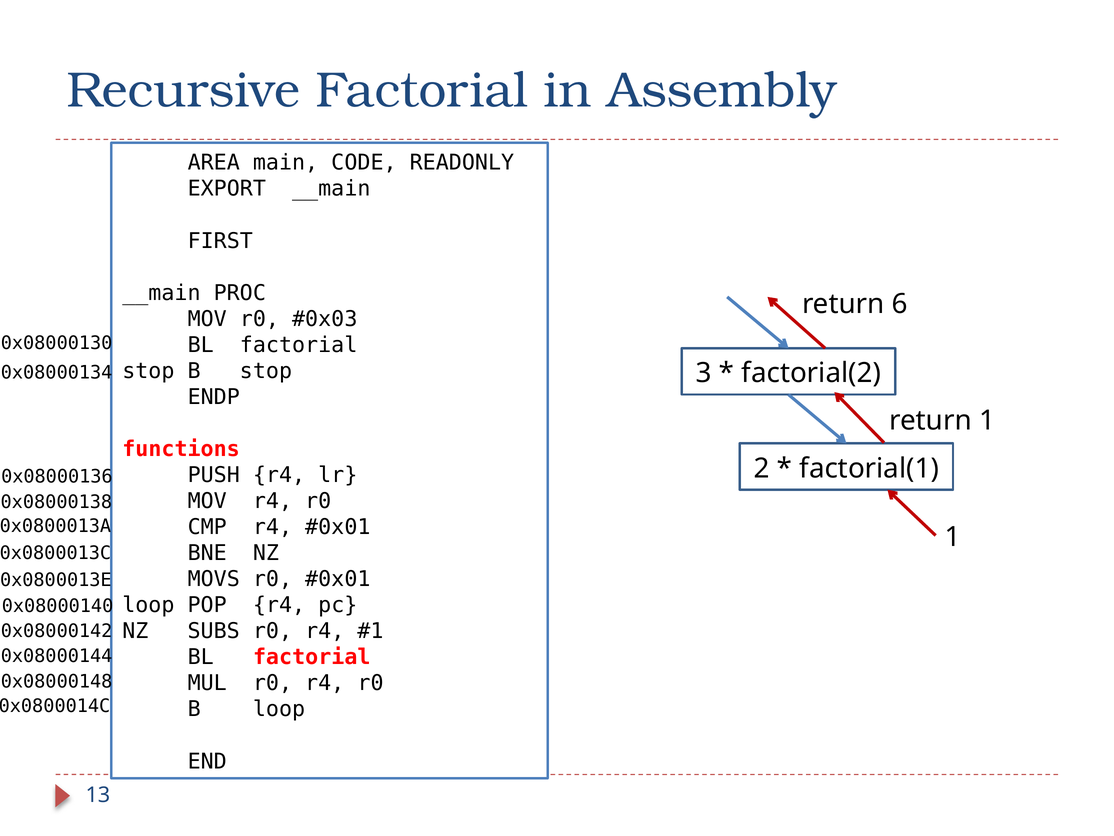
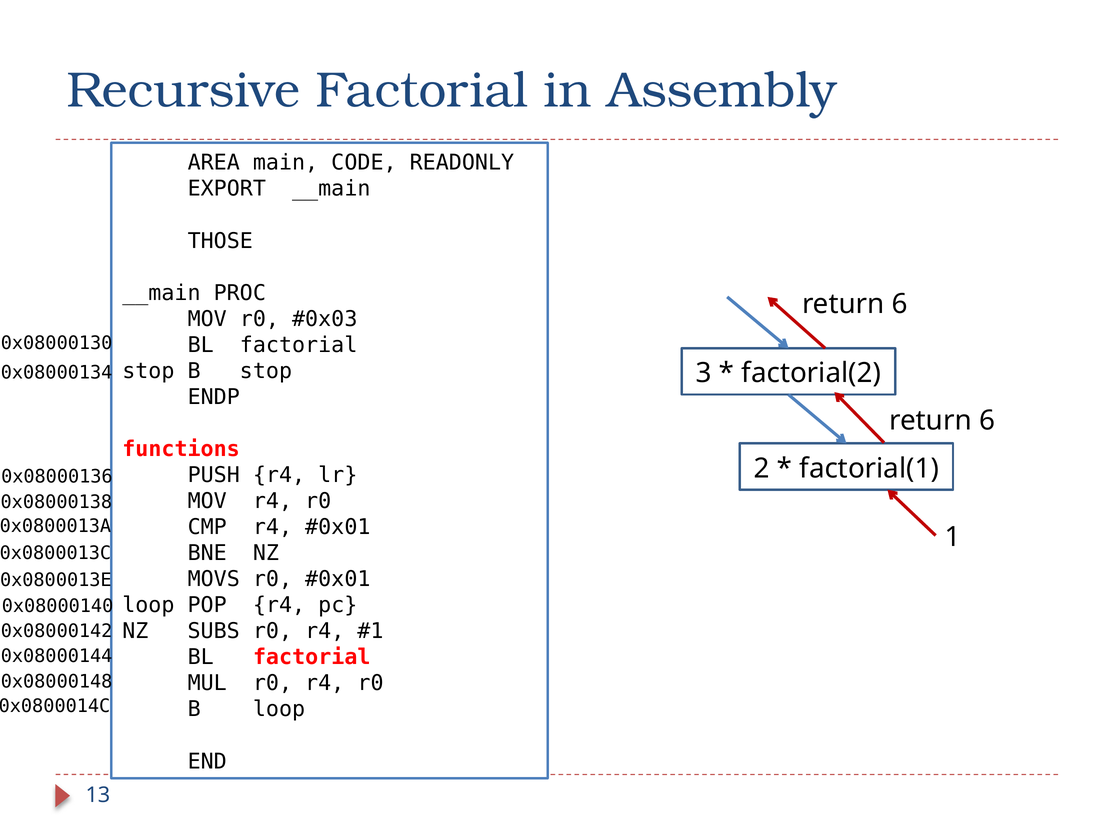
FIRST: FIRST -> THOSE
1 at (987, 420): 1 -> 6
